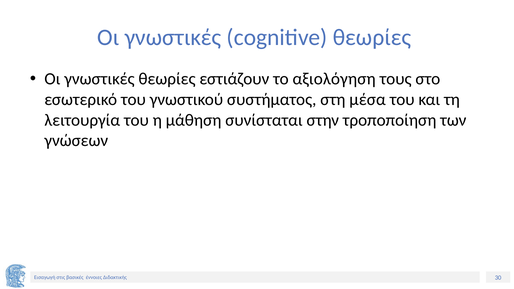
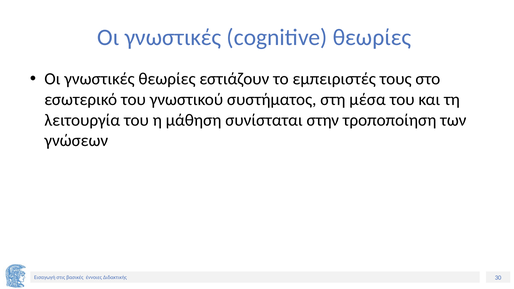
αξιολόγηση: αξιολόγηση -> εμπειριστές
